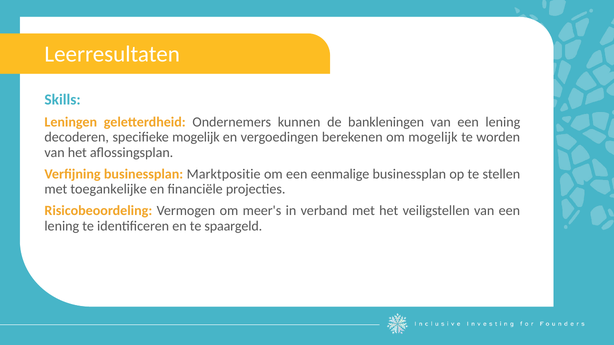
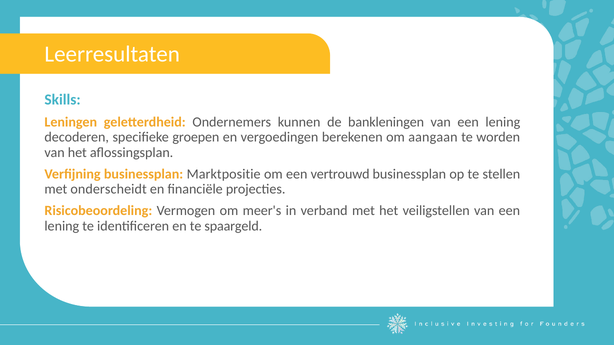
specifieke mogelijk: mogelijk -> groepen
om mogelijk: mogelijk -> aangaan
eenmalige: eenmalige -> vertrouwd
toegankelijke: toegankelijke -> onderscheidt
